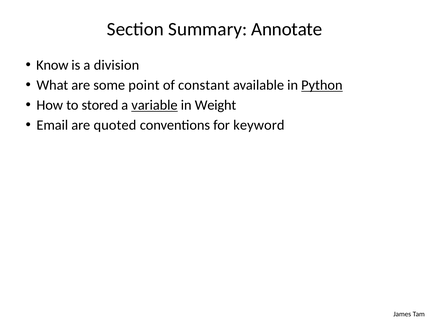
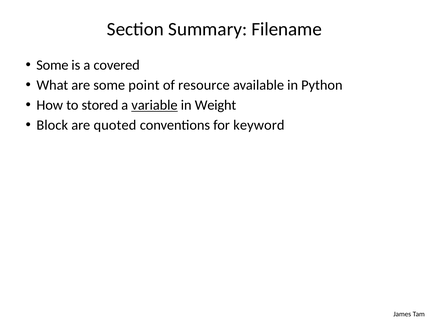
Annotate: Annotate -> Filename
Know at (52, 65): Know -> Some
division: division -> covered
constant: constant -> resource
Python underline: present -> none
Email: Email -> Block
